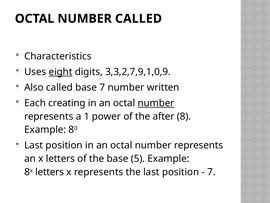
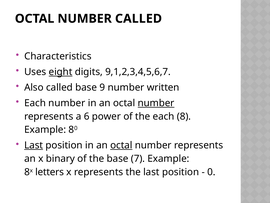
3,3,2,7,9,1,0,9: 3,3,2,7,9,1,0,9 -> 9,1,2,3,4,5,6,7
base 7: 7 -> 9
Each creating: creating -> number
1: 1 -> 6
the after: after -> each
Last at (34, 145) underline: none -> present
octal at (121, 145) underline: none -> present
x letters: letters -> binary
5: 5 -> 7
7 at (211, 172): 7 -> 0
